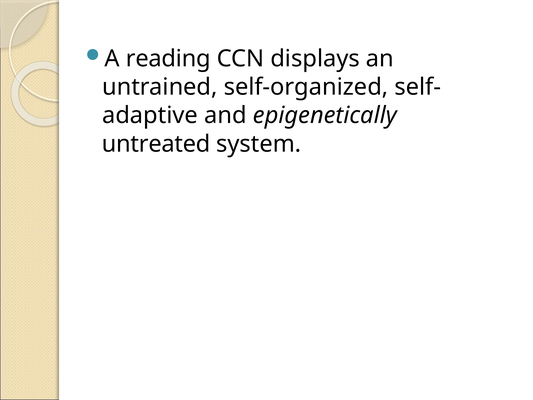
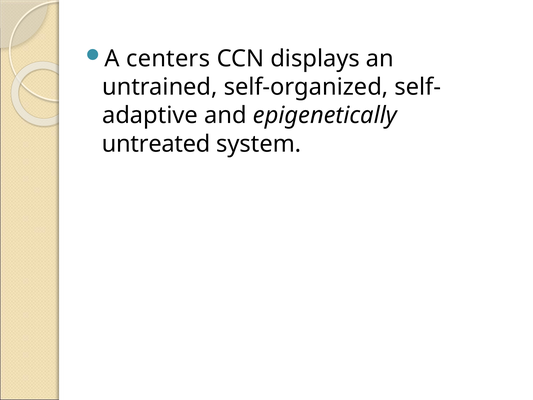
reading: reading -> centers
